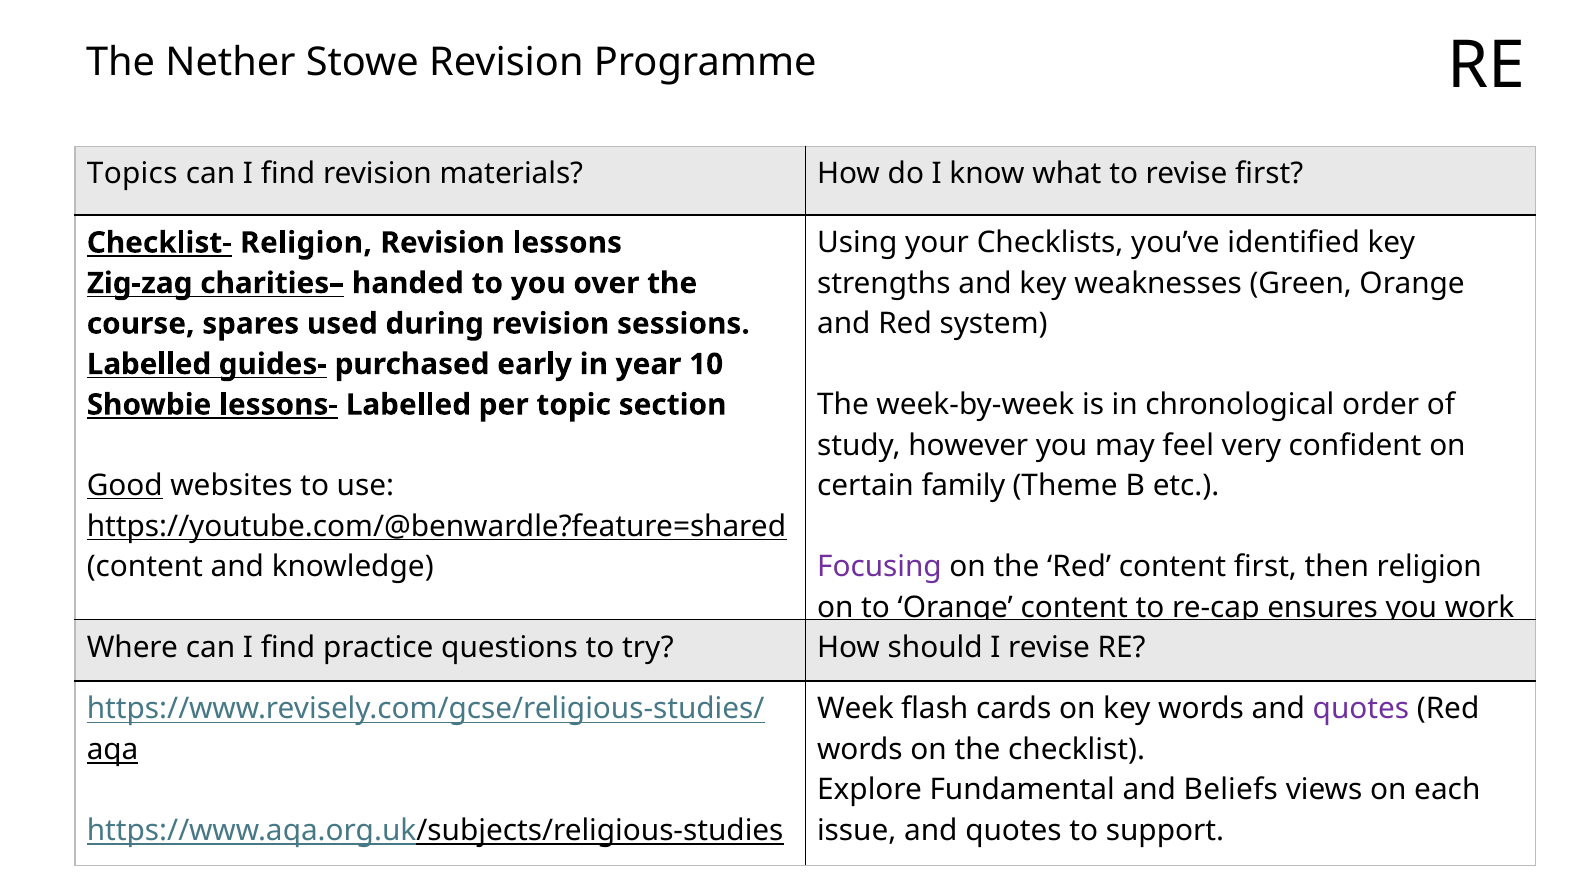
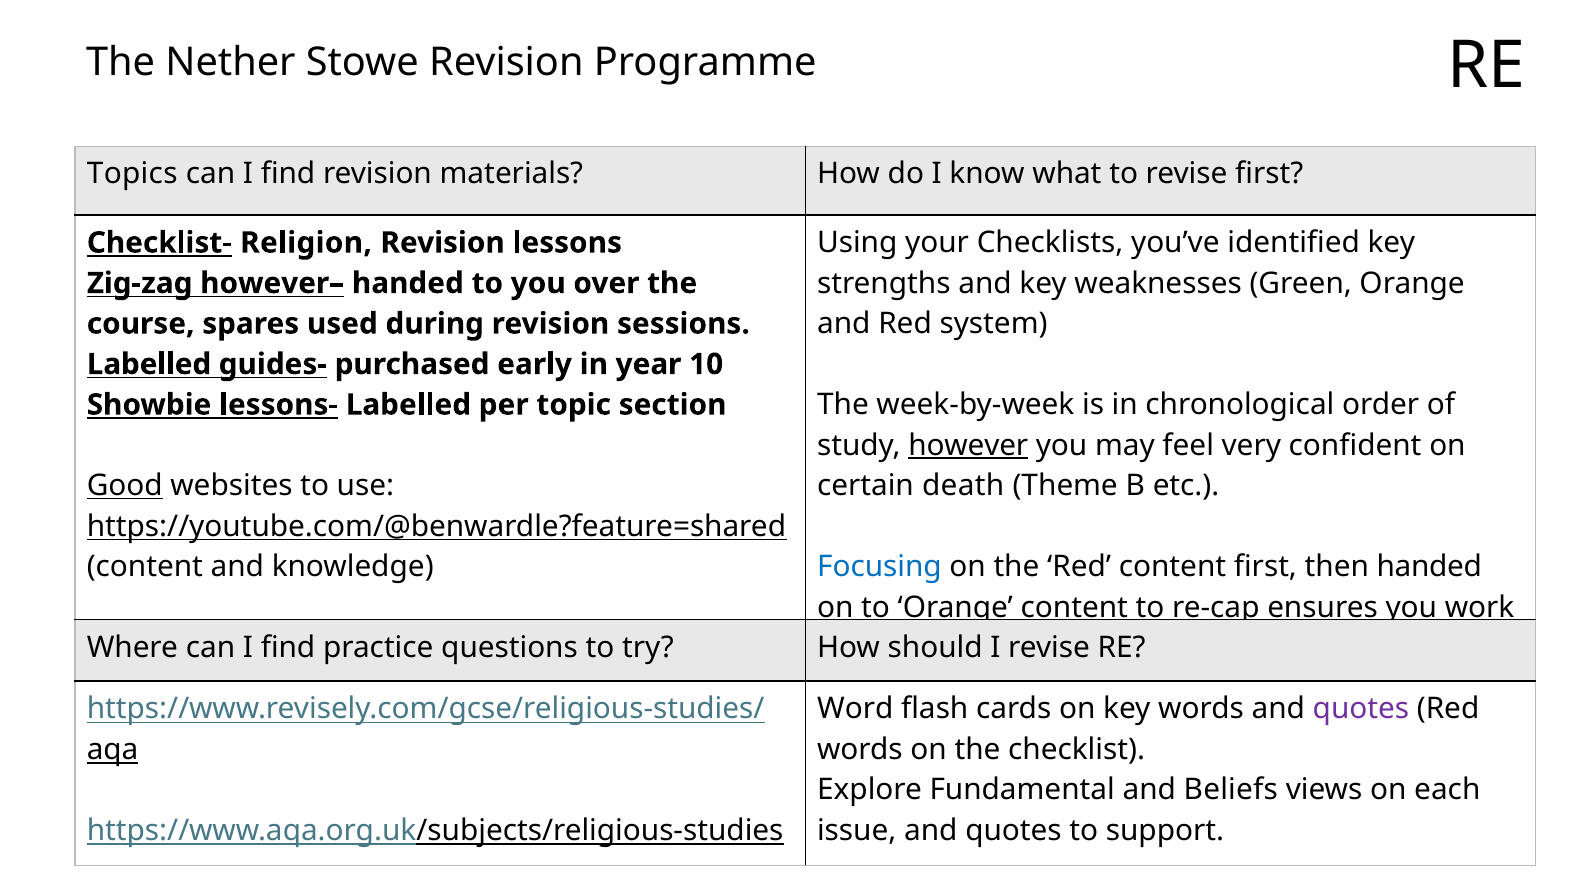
charities–: charities– -> however–
however underline: none -> present
family: family -> death
Focusing colour: purple -> blue
then religion: religion -> handed
Week: Week -> Word
